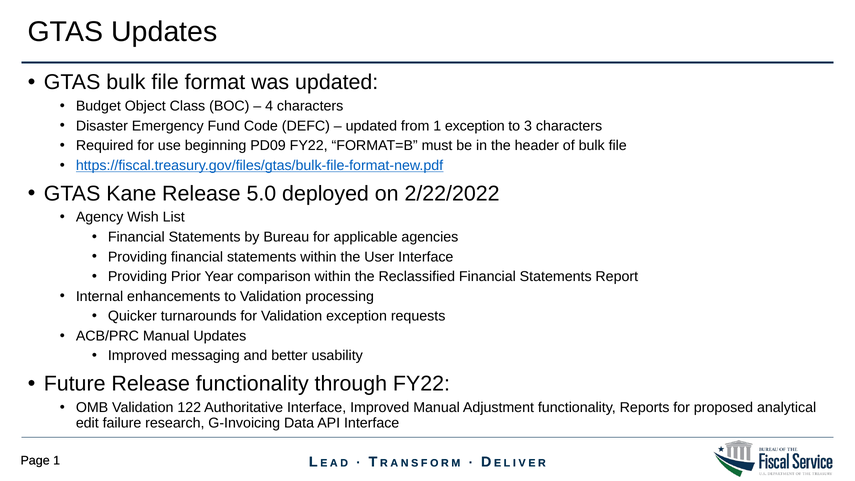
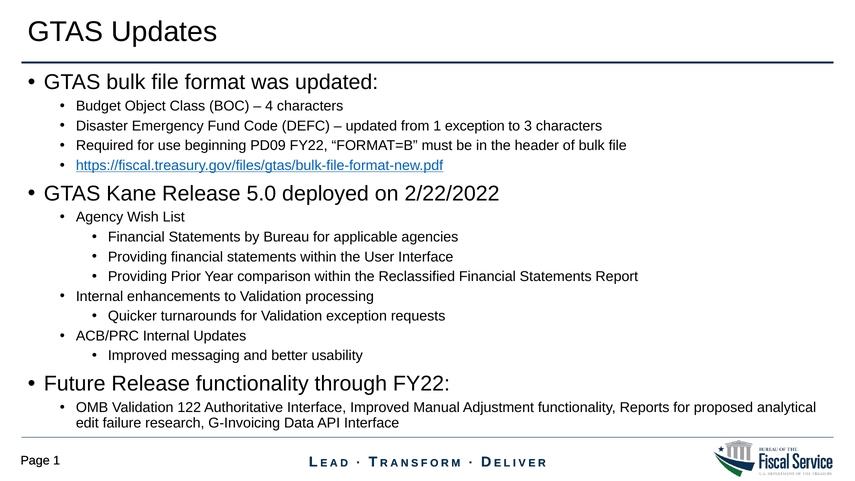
ACB/PRC Manual: Manual -> Internal
